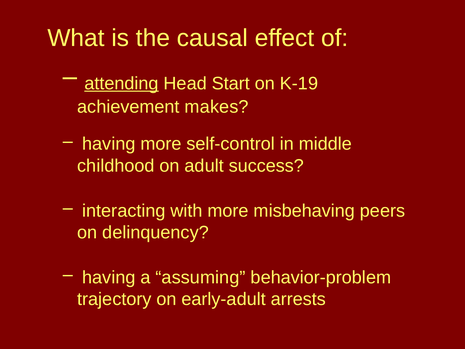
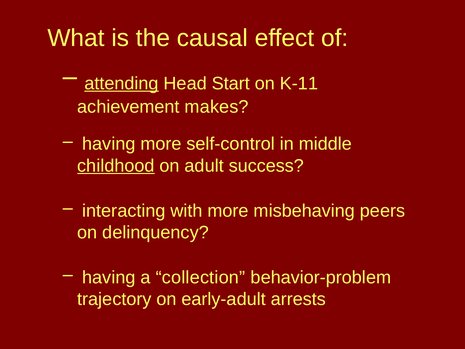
K-19: K-19 -> K-11
childhood underline: none -> present
assuming: assuming -> collection
